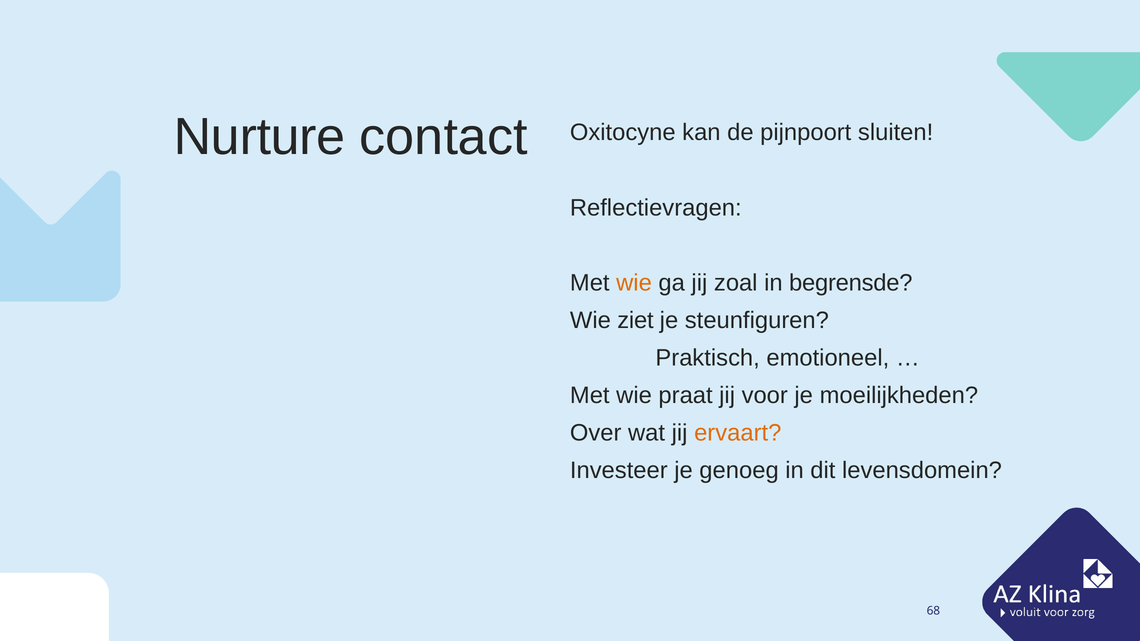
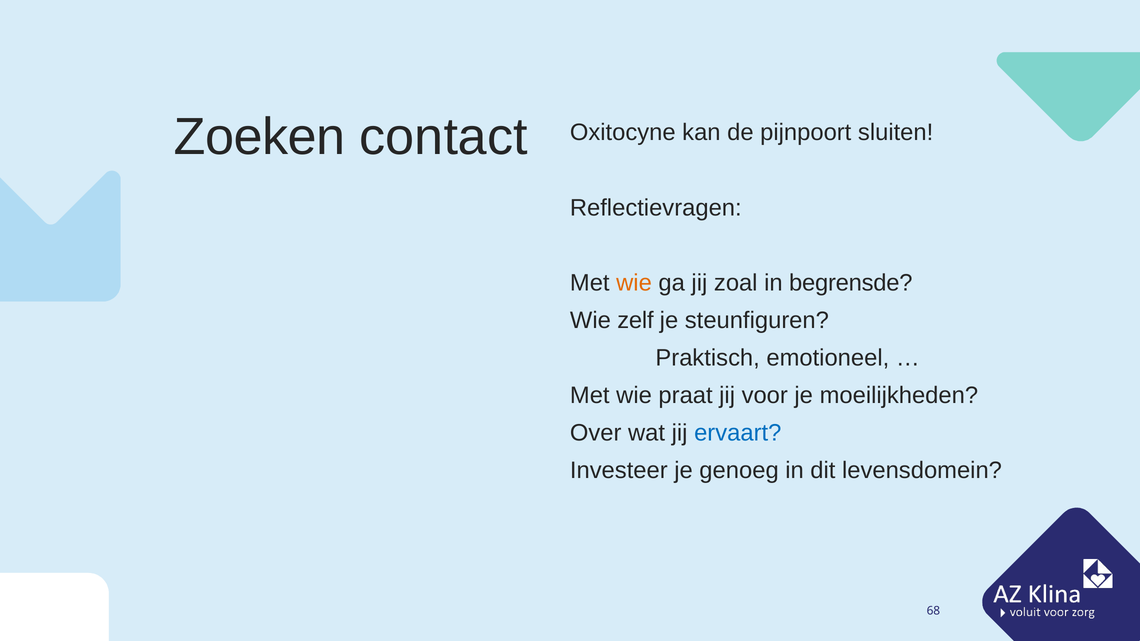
Nurture: Nurture -> Zoeken
ziet: ziet -> zelf
ervaart colour: orange -> blue
